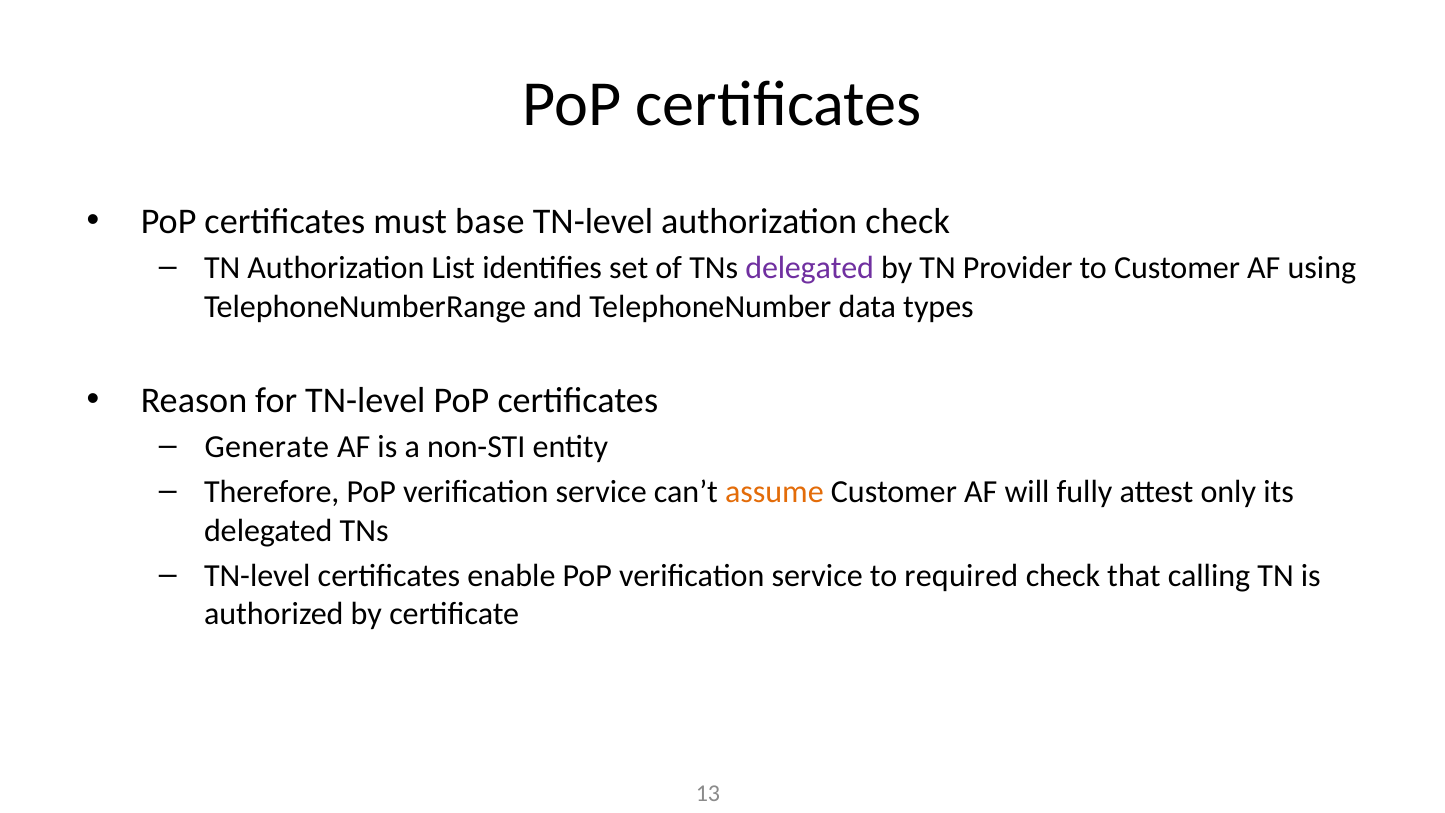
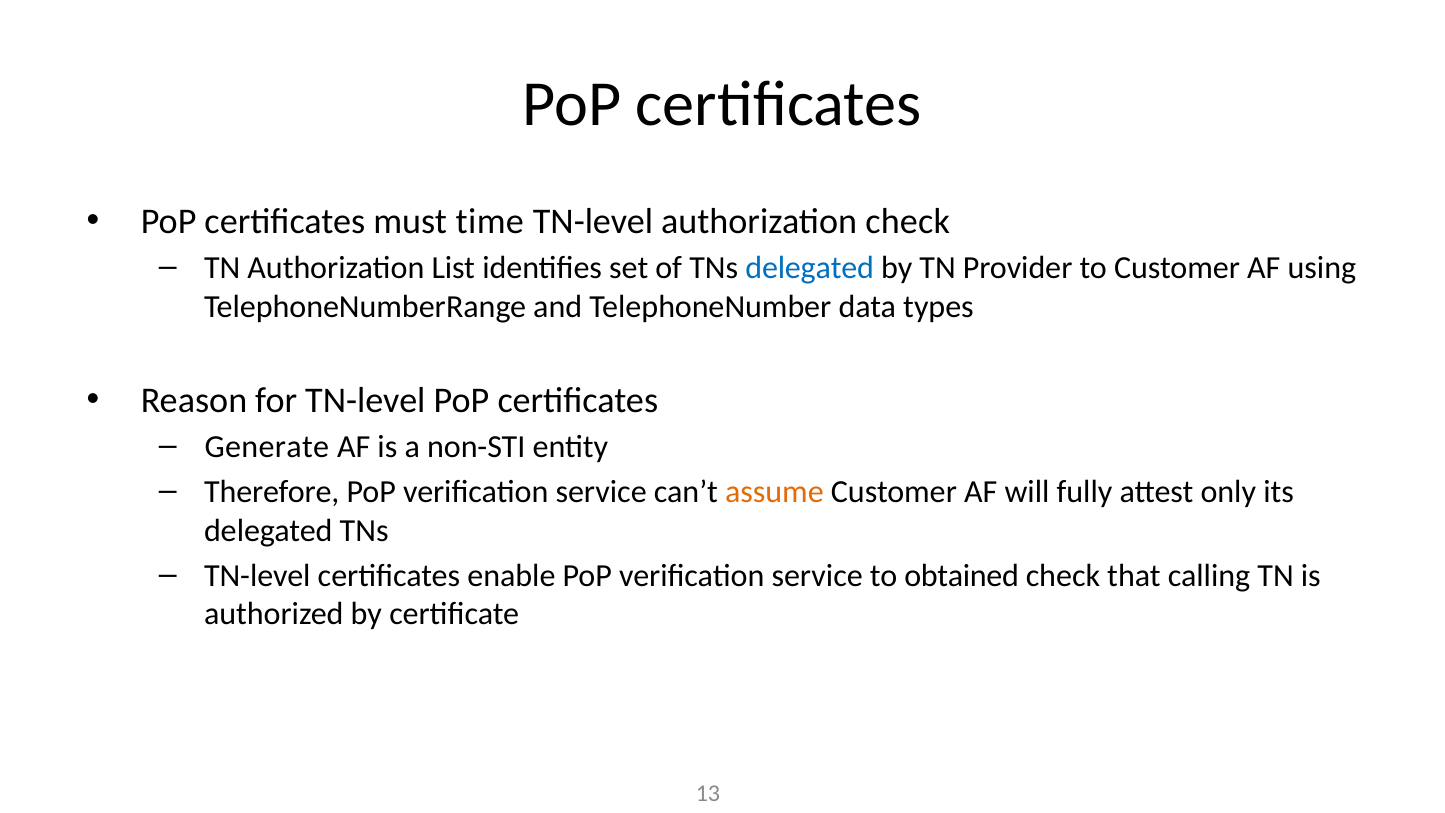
base: base -> time
delegated at (810, 268) colour: purple -> blue
required: required -> obtained
